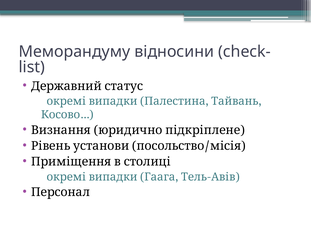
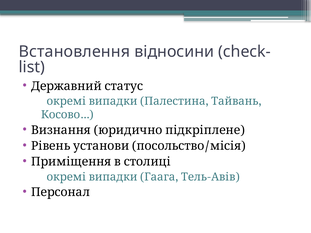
Меморандуму: Меморандуму -> Встановлення
